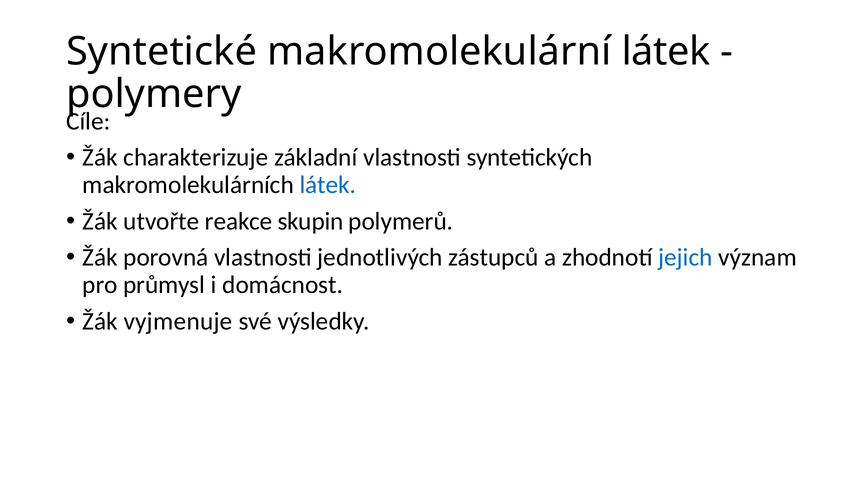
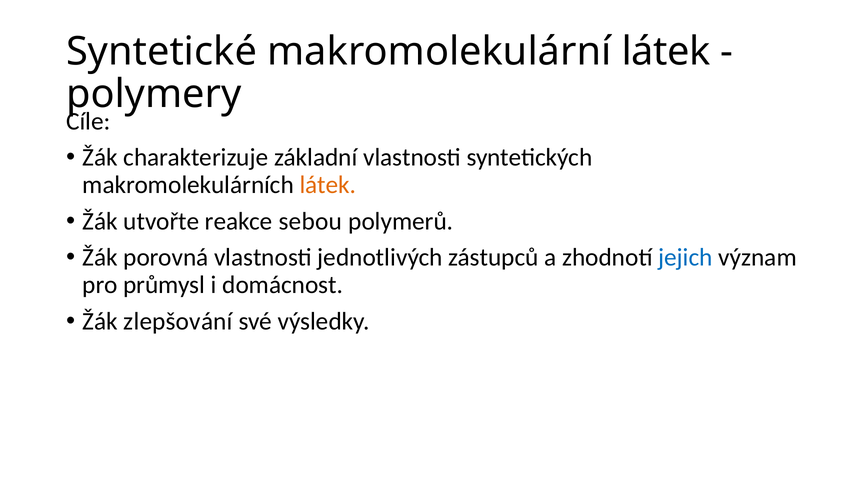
látek at (328, 185) colour: blue -> orange
skupin: skupin -> sebou
vyjmenuje: vyjmenuje -> zlepšování
